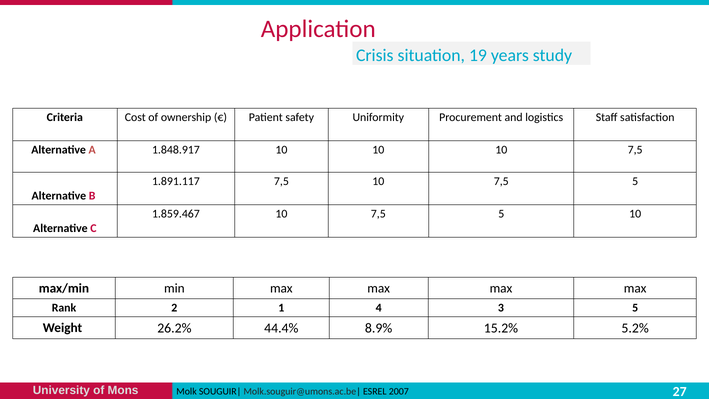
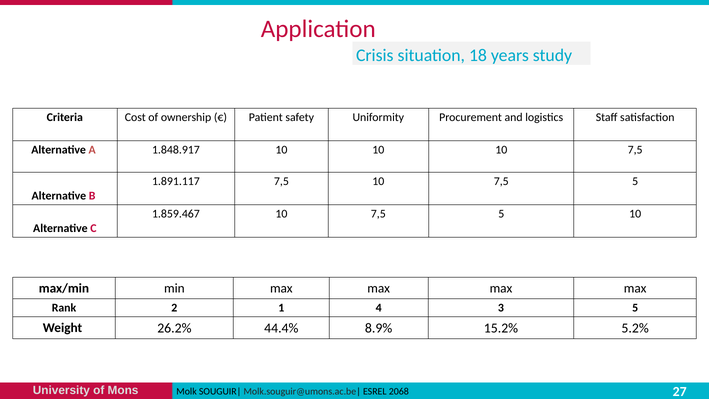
19: 19 -> 18
2007: 2007 -> 2068
